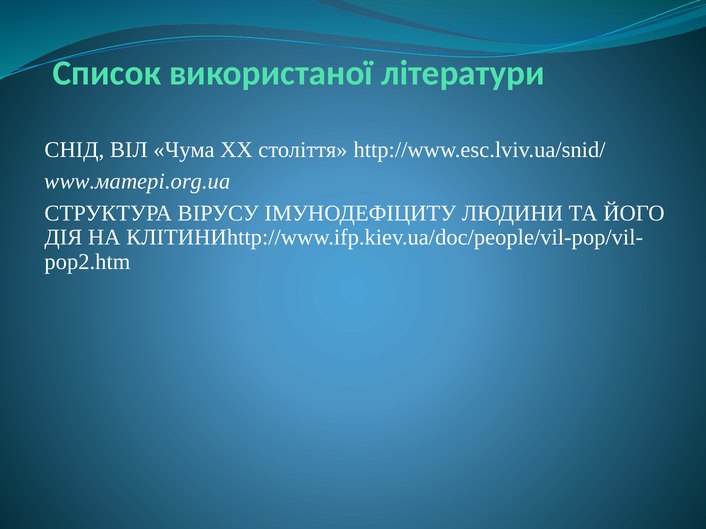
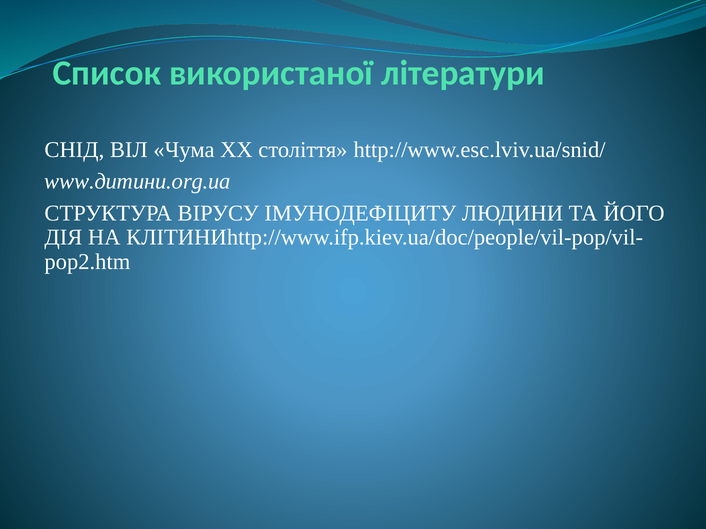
www.матері.org.ua: www.матері.org.ua -> www.дитини.org.ua
